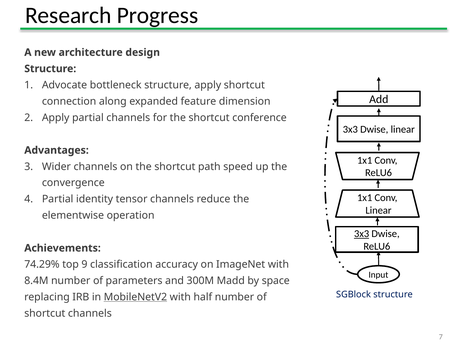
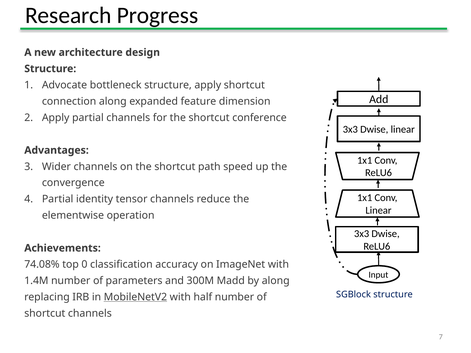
3x3 at (362, 234) underline: present -> none
74.29%: 74.29% -> 74.08%
9: 9 -> 0
8.4M: 8.4M -> 1.4M
by space: space -> along
